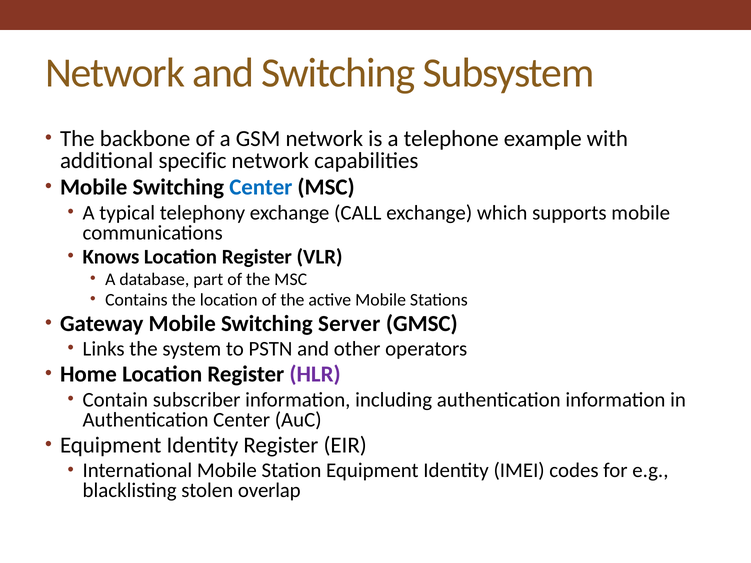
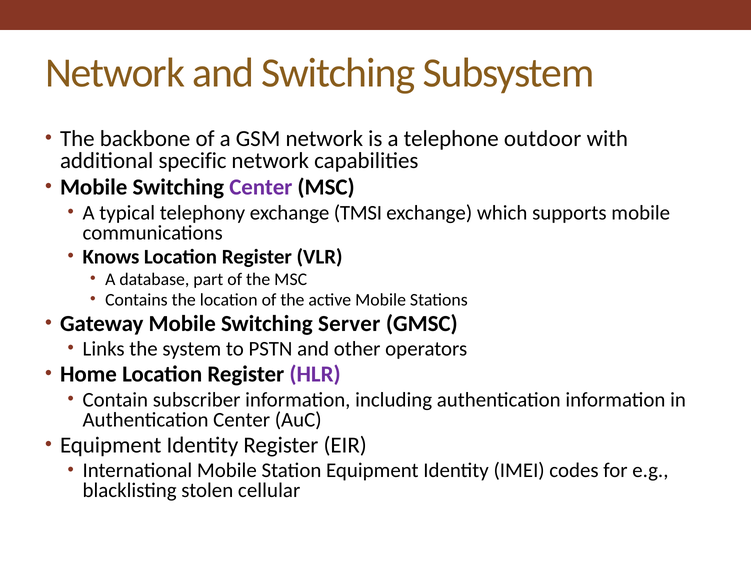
example: example -> outdoor
Center at (261, 188) colour: blue -> purple
CALL: CALL -> TMSI
overlap: overlap -> cellular
